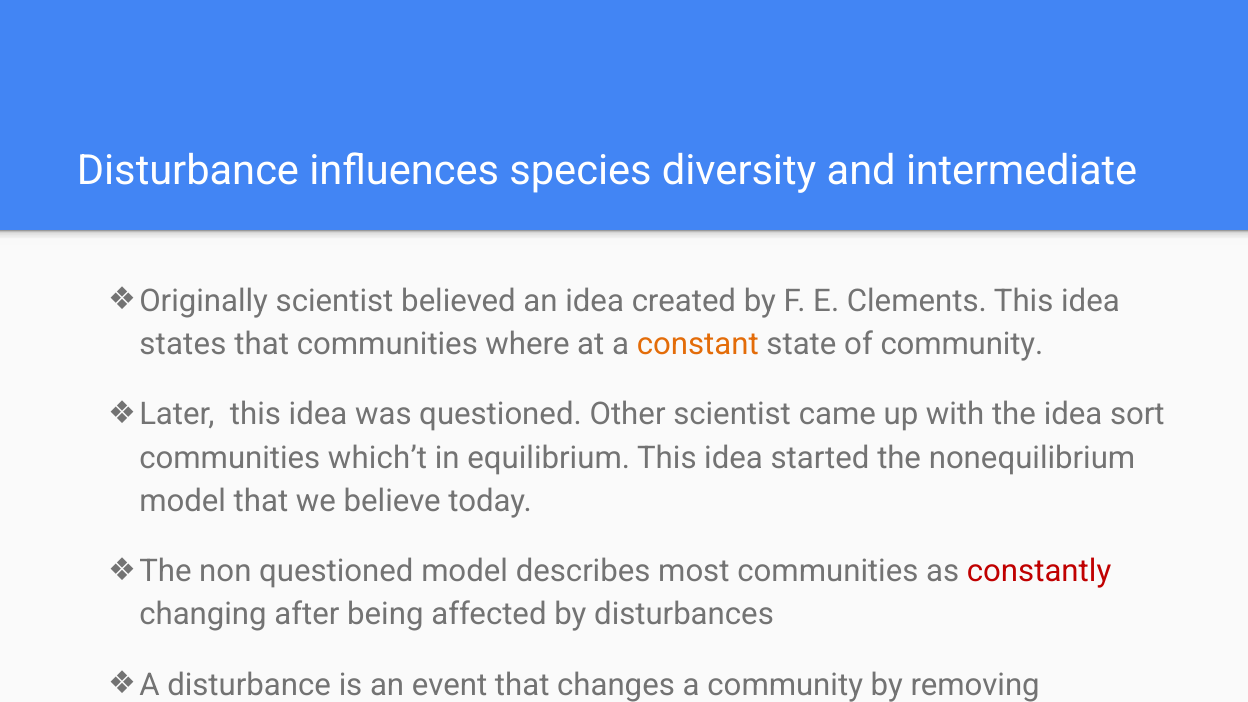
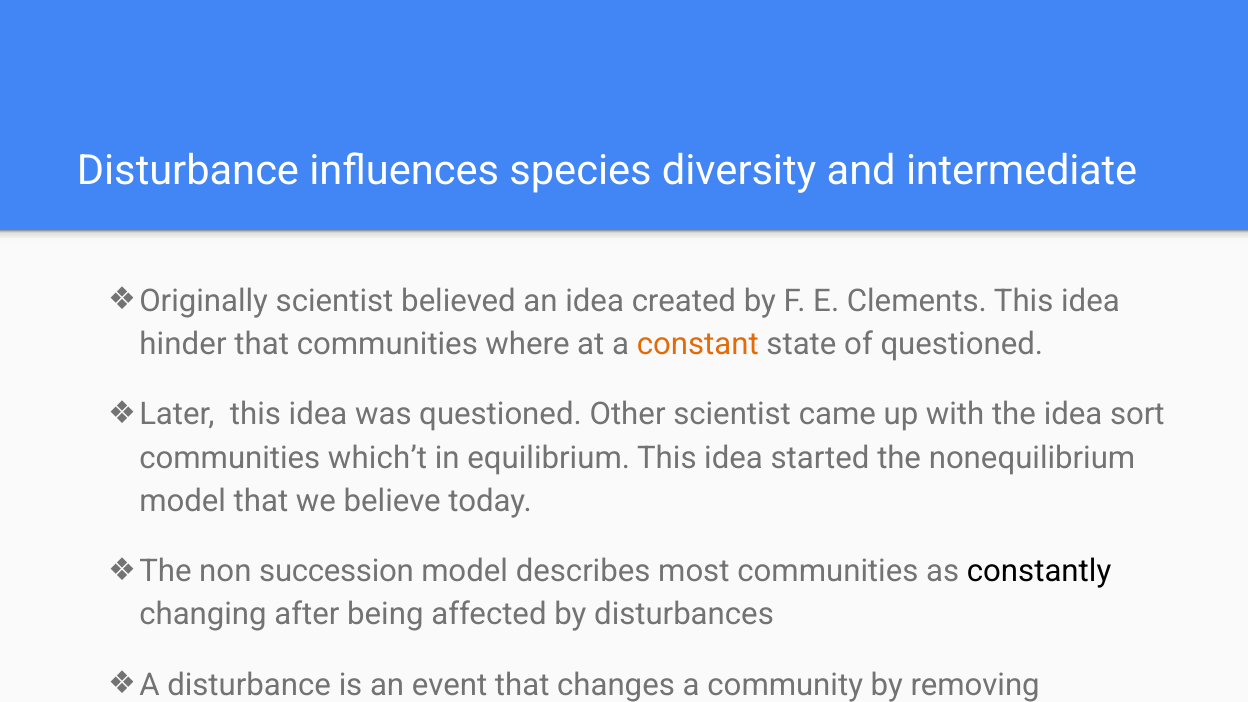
states: states -> hinder
of community: community -> questioned
non questioned: questioned -> succession
constantly colour: red -> black
